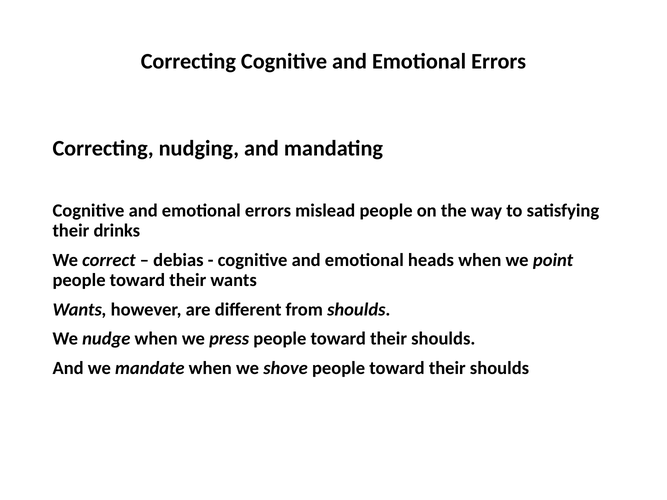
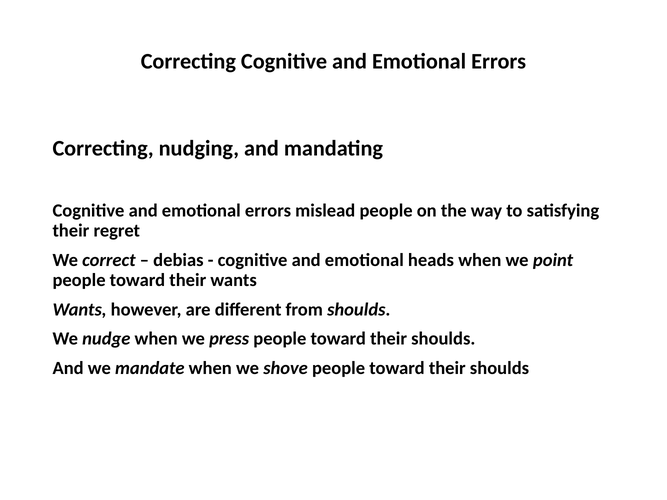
drinks: drinks -> regret
